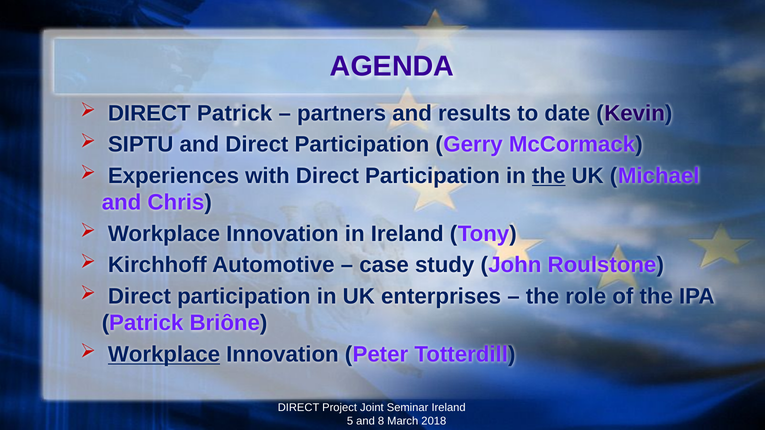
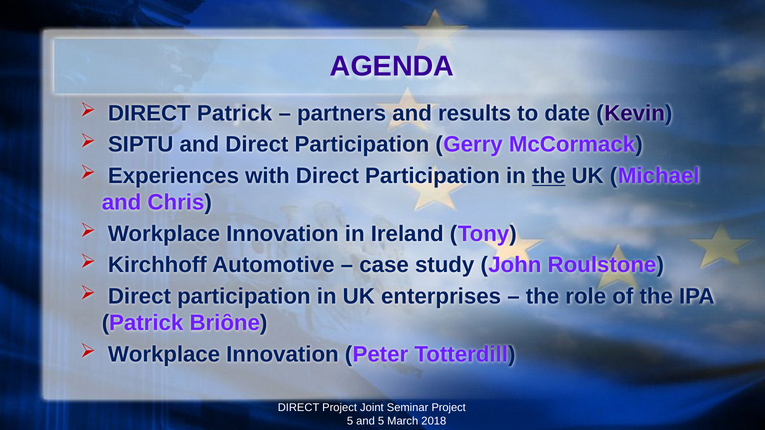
Workplace at (164, 355) underline: present -> none
Seminar Ireland: Ireland -> Project
and 8: 8 -> 5
